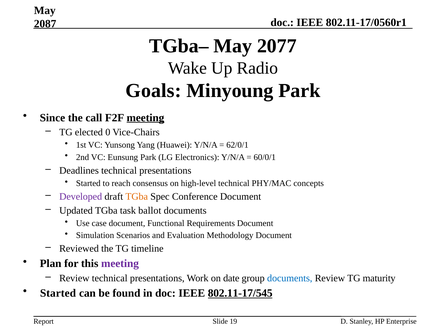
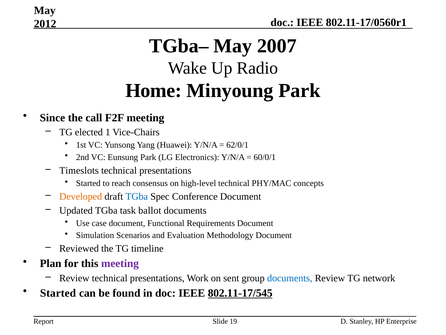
2087: 2087 -> 2012
2077: 2077 -> 2007
Goals: Goals -> Home
meeting at (145, 117) underline: present -> none
0: 0 -> 1
Deadlines: Deadlines -> Timeslots
Developed colour: purple -> orange
TGba at (137, 196) colour: orange -> blue
date: date -> sent
maturity: maturity -> network
